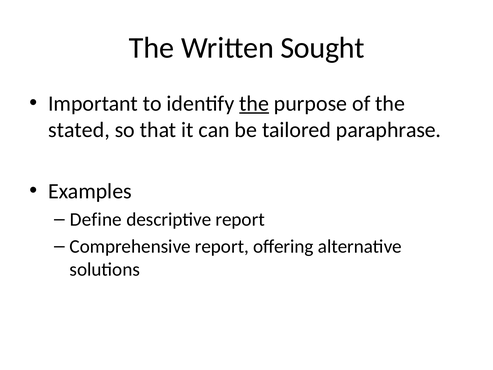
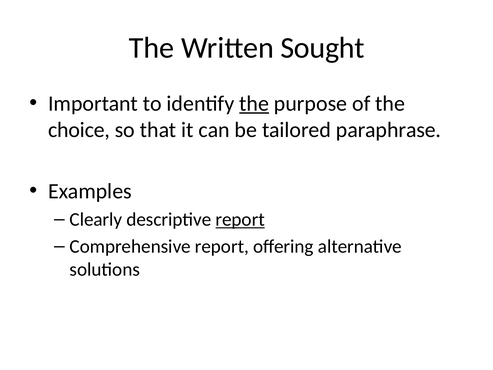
stated: stated -> choice
Define: Define -> Clearly
report at (240, 219) underline: none -> present
